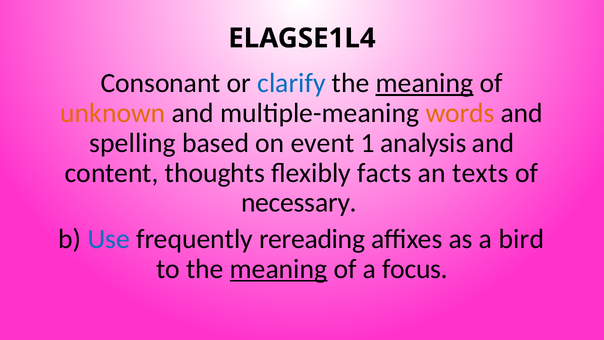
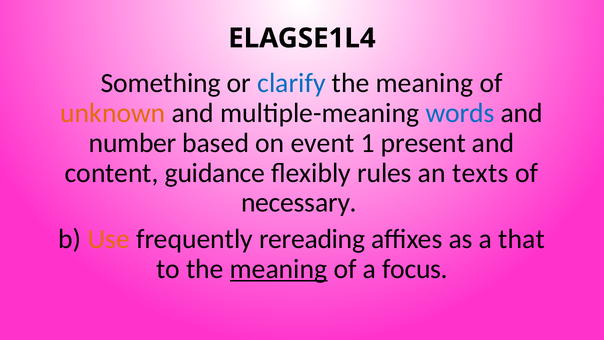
Consonant: Consonant -> Something
meaning at (425, 83) underline: present -> none
words colour: orange -> blue
spelling: spelling -> number
analysis: analysis -> present
thoughts: thoughts -> guidance
facts: facts -> rules
Use colour: blue -> orange
bird: bird -> that
